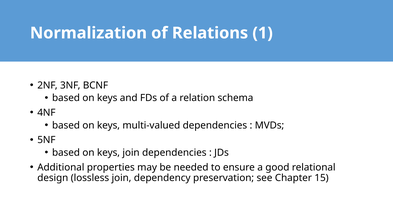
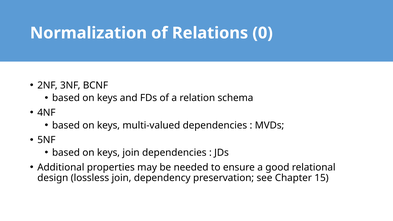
1: 1 -> 0
